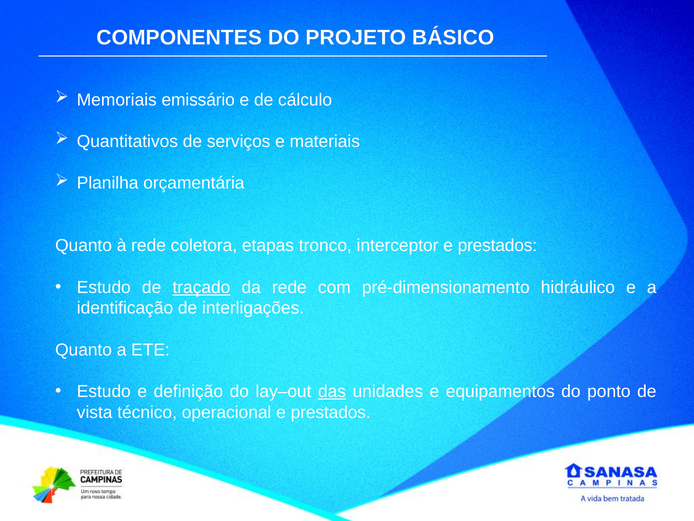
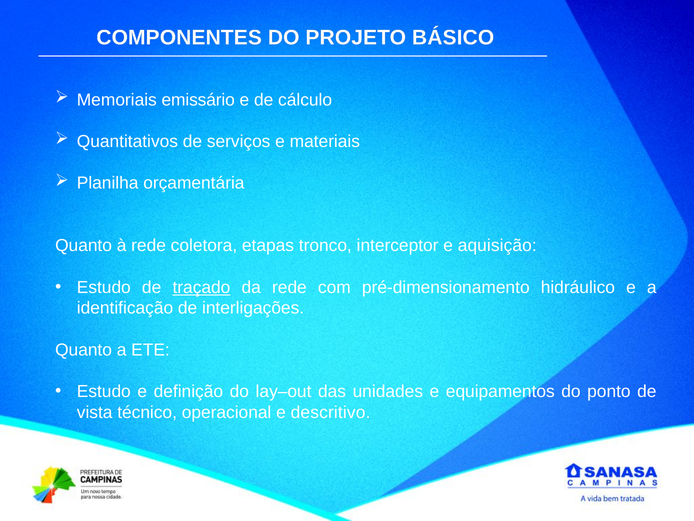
interceptor e prestados: prestados -> aquisição
das underline: present -> none
operacional e prestados: prestados -> descritivo
